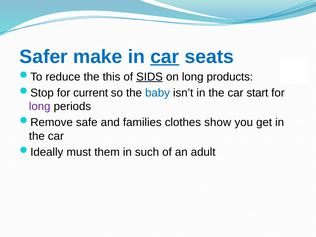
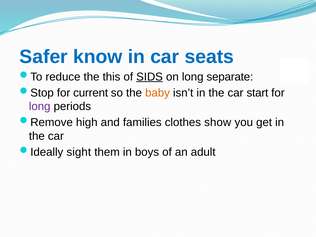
make: make -> know
car at (165, 57) underline: present -> none
products: products -> separate
baby colour: blue -> orange
safe: safe -> high
must: must -> sight
such: such -> boys
